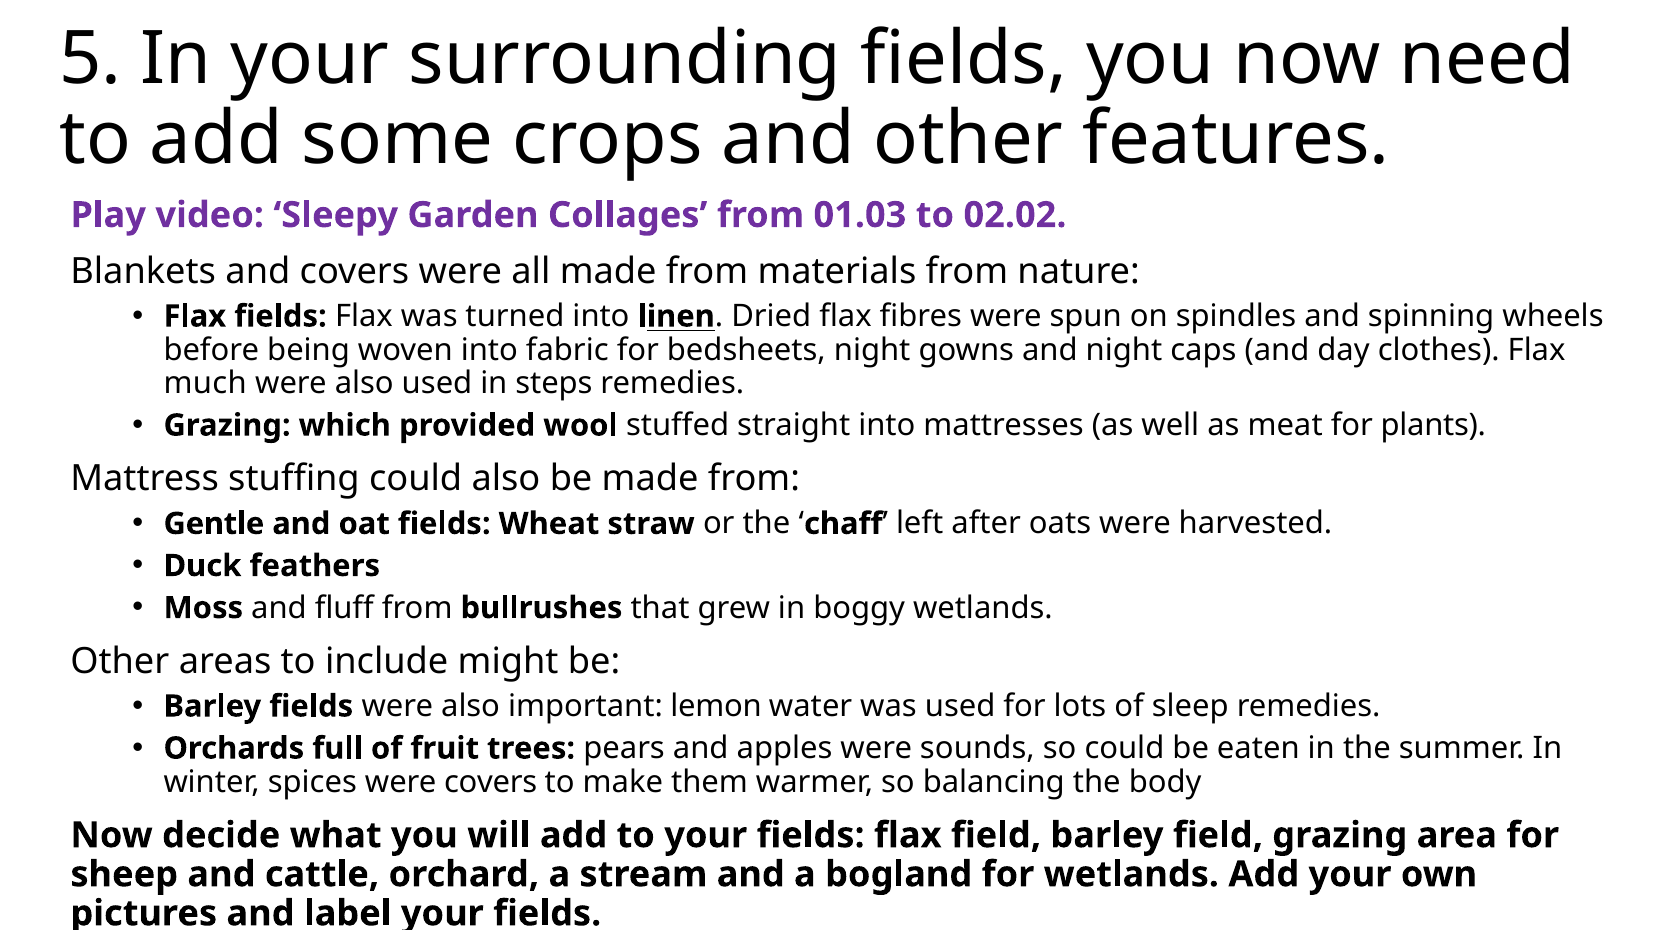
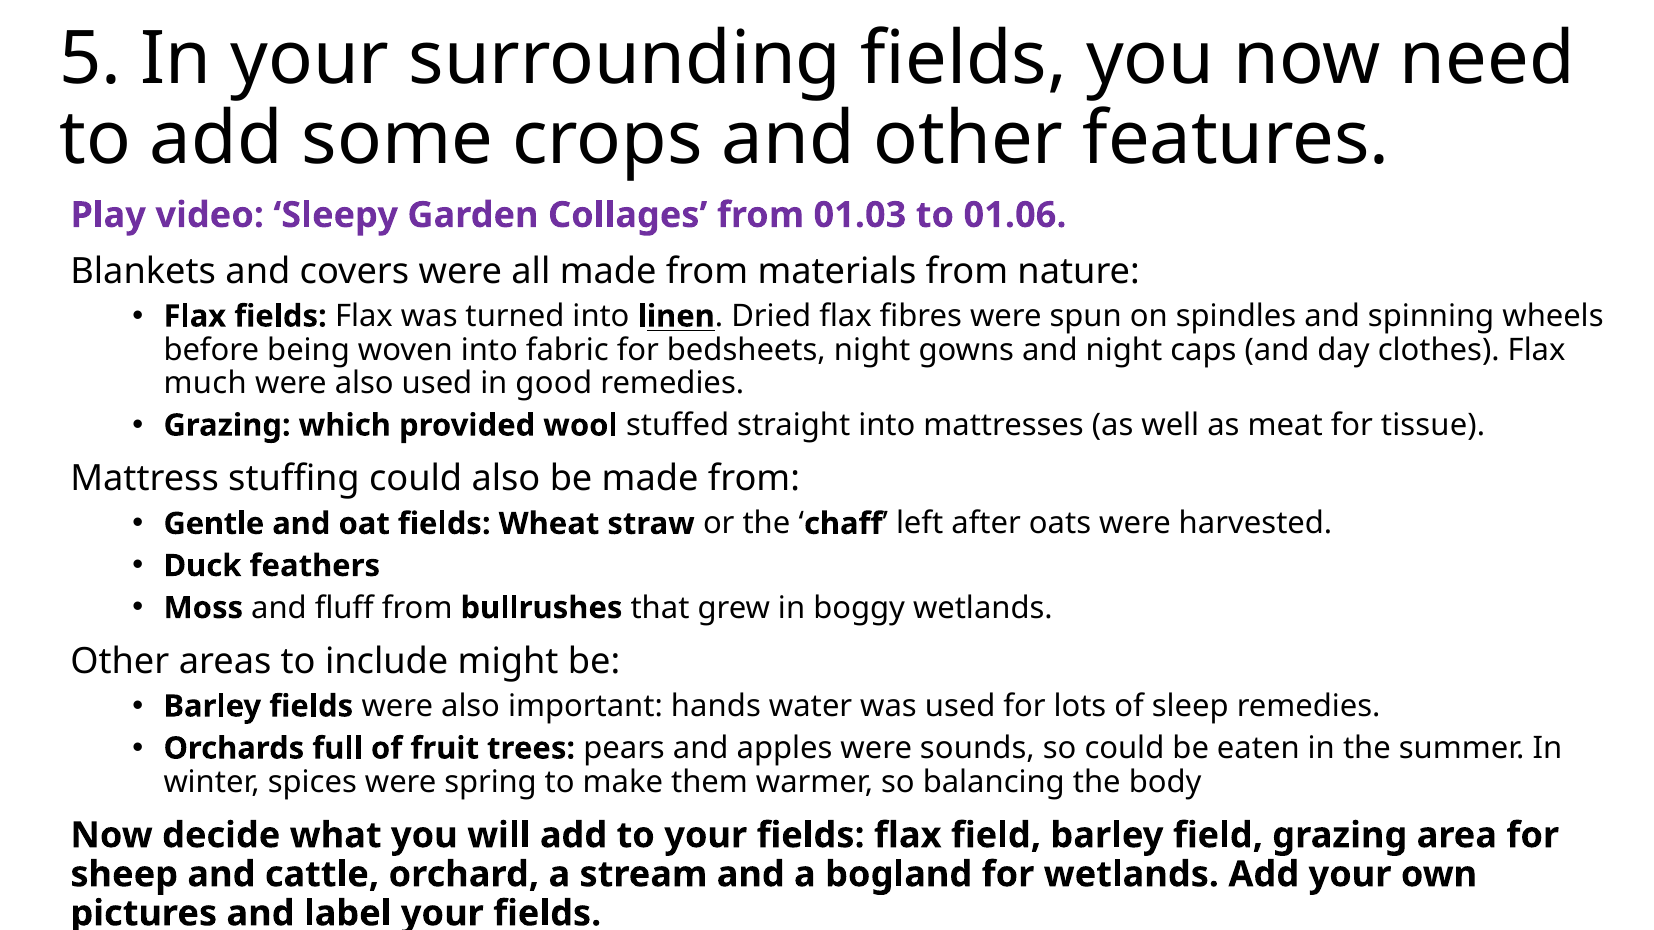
02.02: 02.02 -> 01.06
steps: steps -> good
plants: plants -> tissue
lemon: lemon -> hands
were covers: covers -> spring
